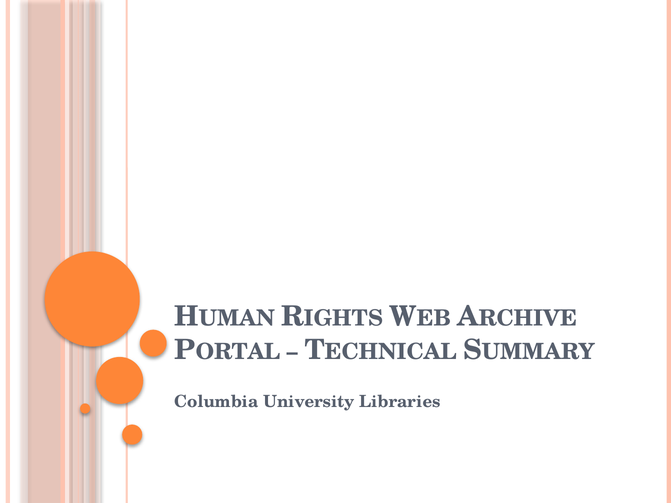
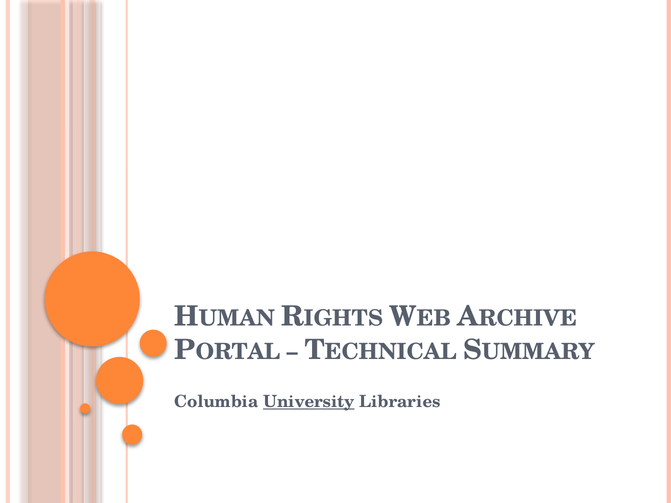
University underline: none -> present
